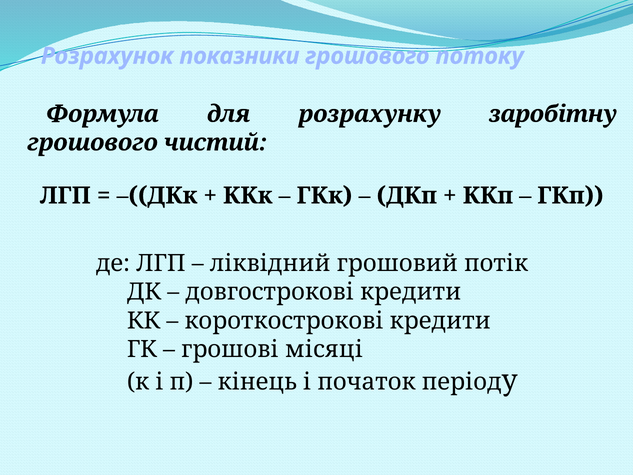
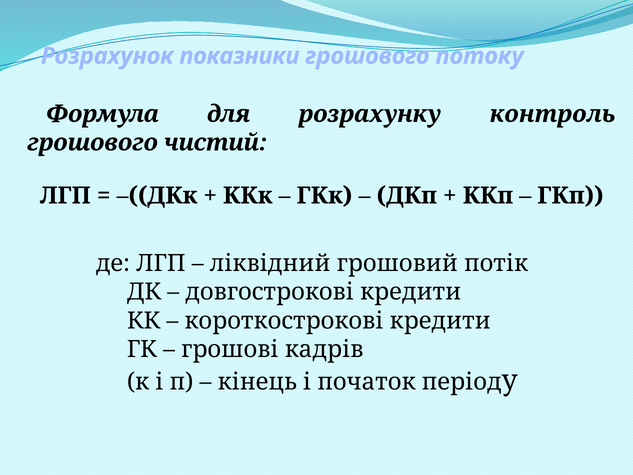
заробітну: заробітну -> контроль
місяці: місяці -> кадрів
